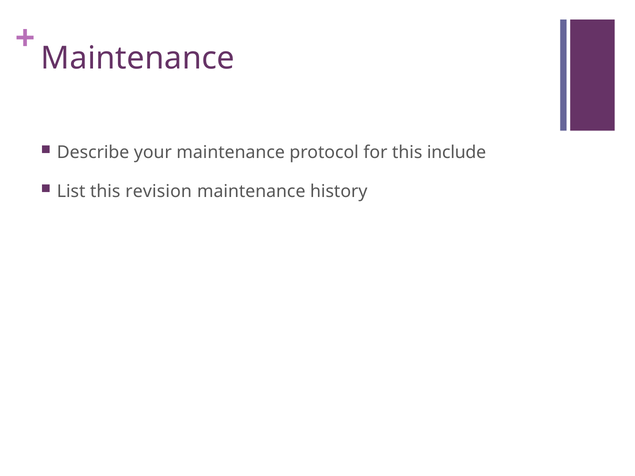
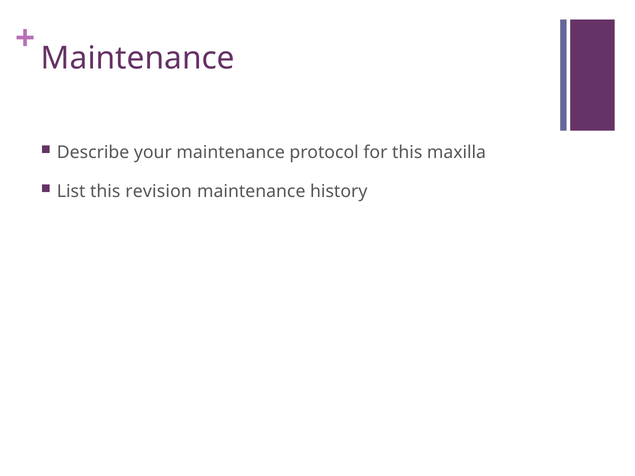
include: include -> maxilla
